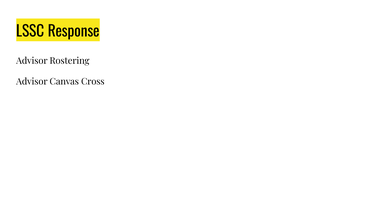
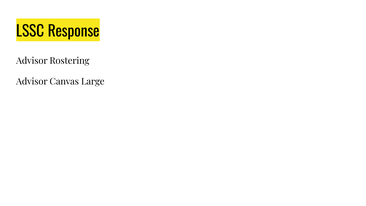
Cross: Cross -> Large
